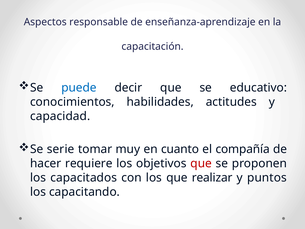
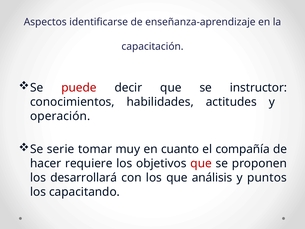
responsable: responsable -> identificarse
puede colour: blue -> red
educativo: educativo -> instructor
capacidad: capacidad -> operación
capacitados: capacitados -> desarrollará
realizar: realizar -> análisis
